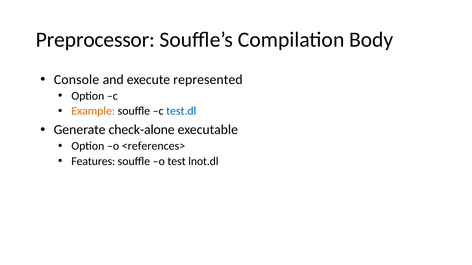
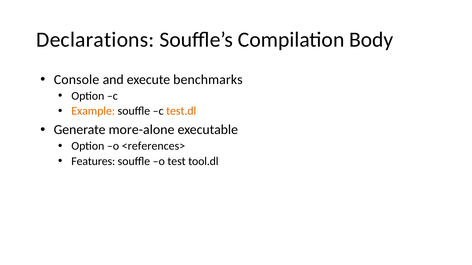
Preprocessor: Preprocessor -> Declarations
represented: represented -> benchmarks
test.dl colour: blue -> orange
check-alone: check-alone -> more-alone
lnot.dl: lnot.dl -> tool.dl
